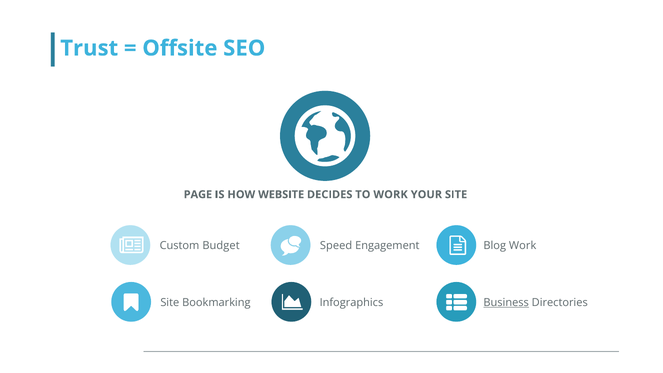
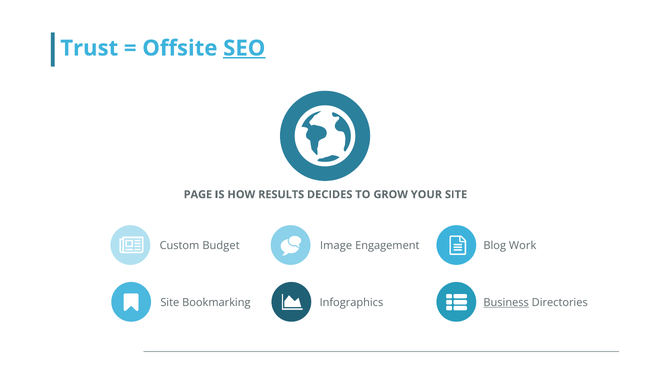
SEO underline: none -> present
WEBSITE: WEBSITE -> RESULTS
TO WORK: WORK -> GROW
Speed: Speed -> Image
